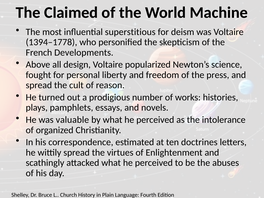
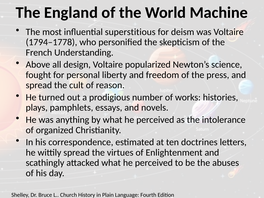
Claimed: Claimed -> England
1394–1778: 1394–1778 -> 1794–1778
Developments: Developments -> Understanding
valuable: valuable -> anything
